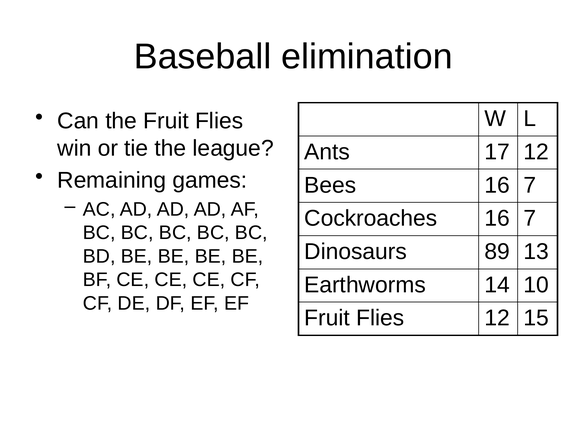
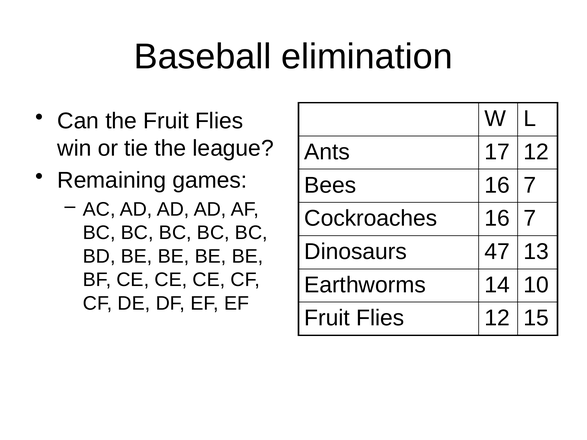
89: 89 -> 47
